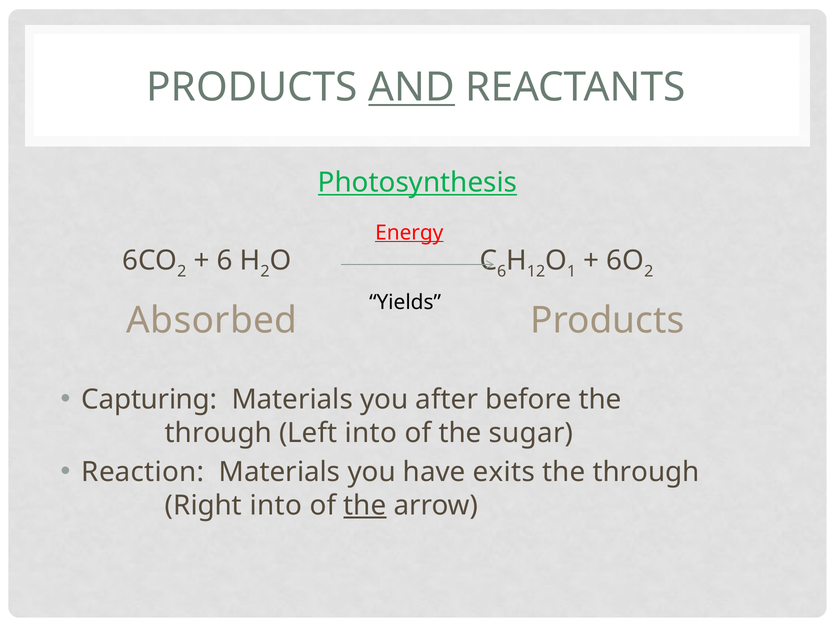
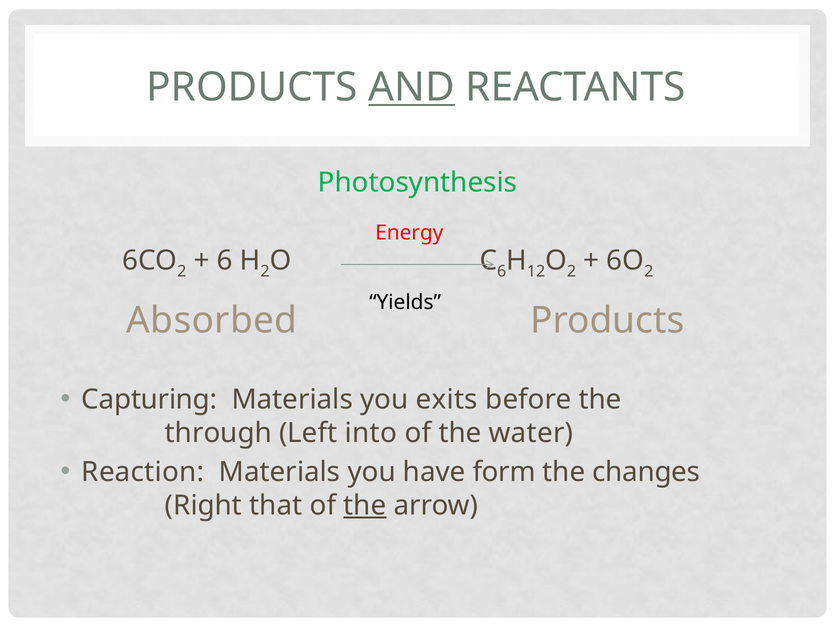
Photosynthesis underline: present -> none
Energy underline: present -> none
1 at (572, 272): 1 -> 2
after: after -> exits
sugar: sugar -> water
exits: exits -> form
through at (646, 472): through -> changes
Right into: into -> that
